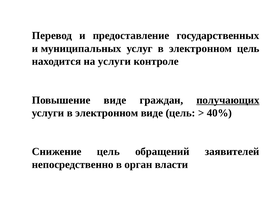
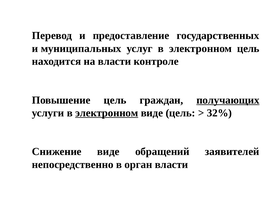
на услуги: услуги -> власти
Повышение виде: виде -> цель
электронном at (107, 113) underline: none -> present
40%: 40% -> 32%
Cнижение цель: цель -> виде
